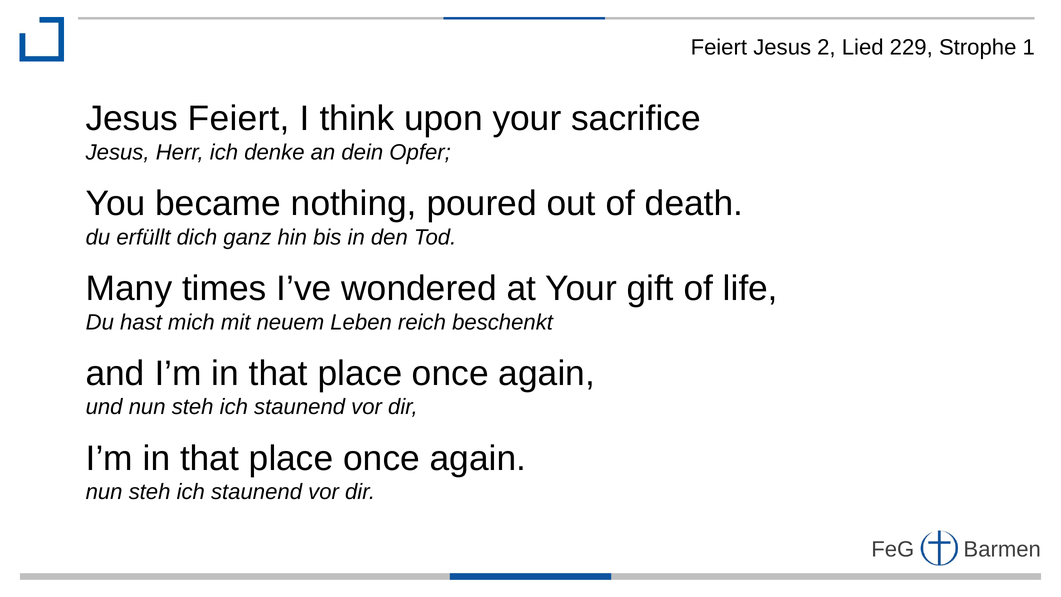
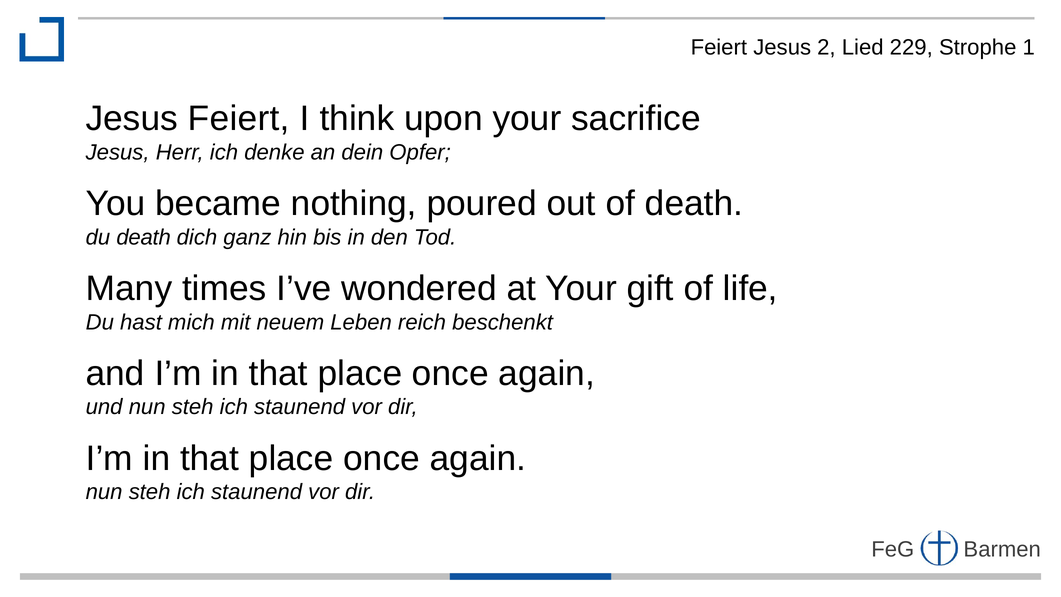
du erfüllt: erfüllt -> death
